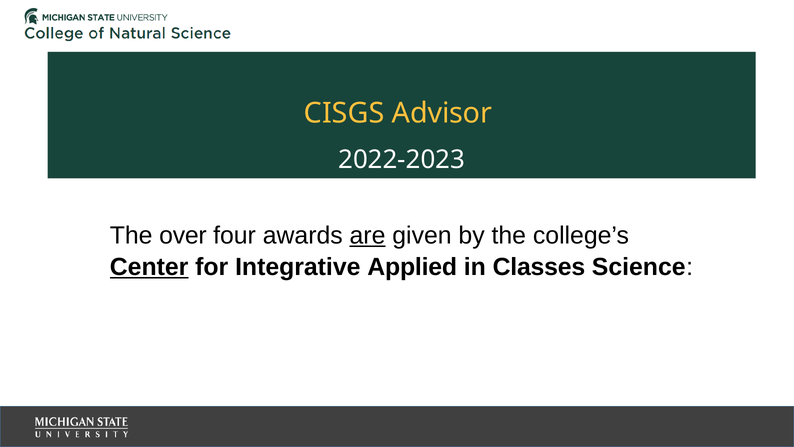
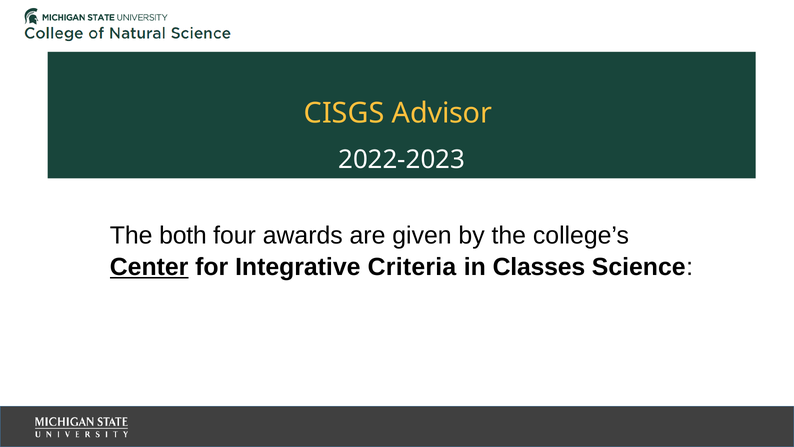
over: over -> both
are underline: present -> none
Applied: Applied -> Criteria
